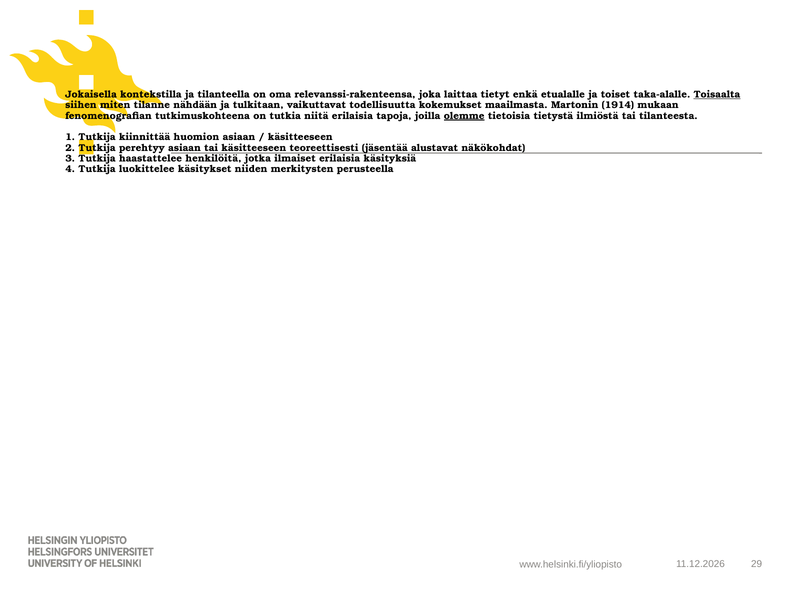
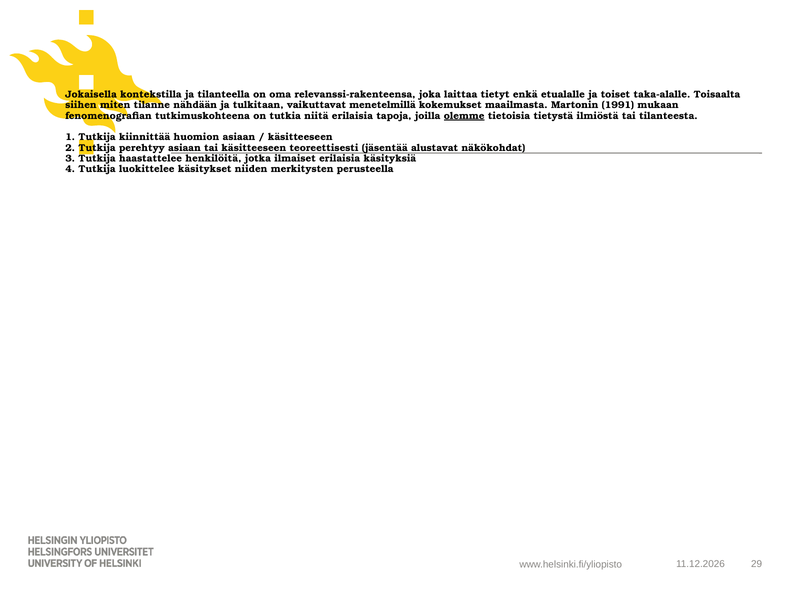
Toisaalta underline: present -> none
todellisuutta: todellisuutta -> menetelmillä
1914: 1914 -> 1991
